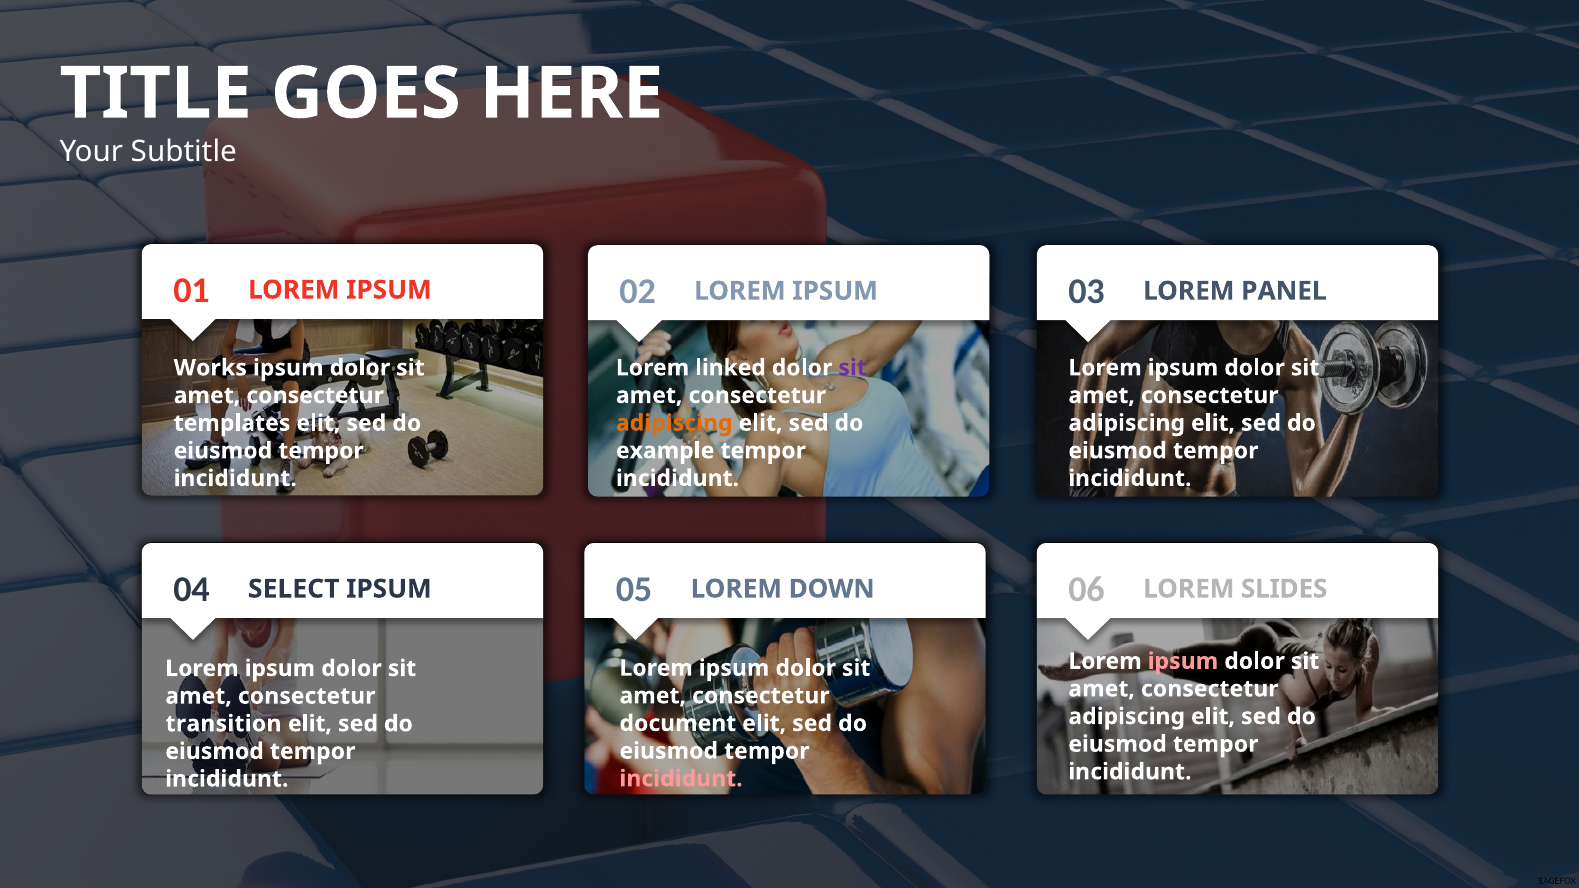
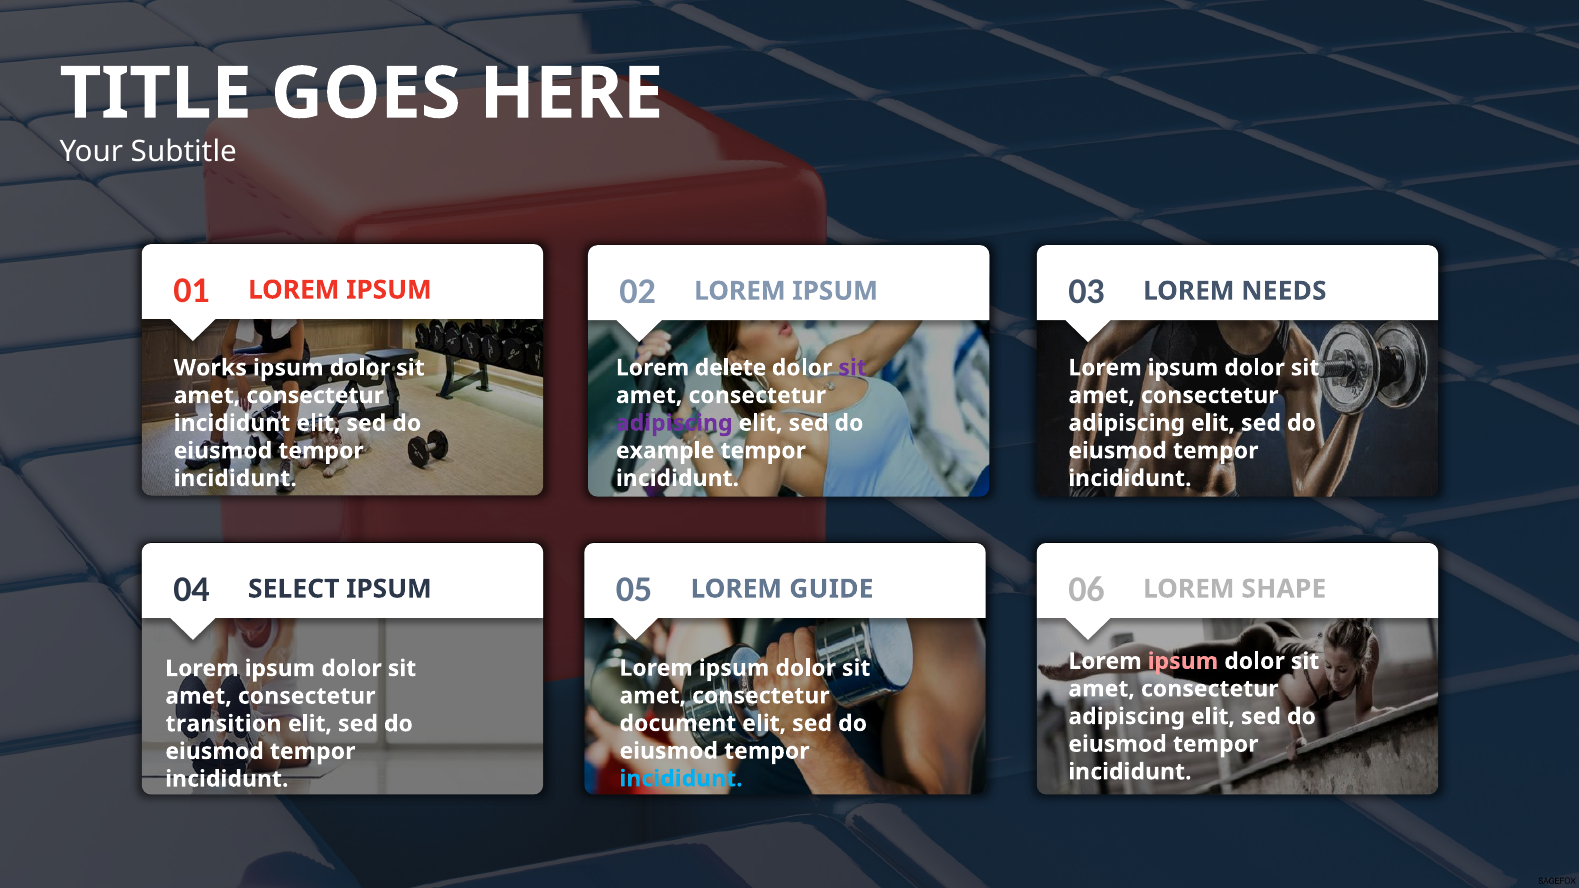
PANEL: PANEL -> NEEDS
linked: linked -> delete
adipiscing at (674, 423) colour: orange -> purple
templates at (232, 423): templates -> incididunt
DOWN: DOWN -> GUIDE
SLIDES: SLIDES -> SHAPE
incididunt at (681, 779) colour: pink -> light blue
